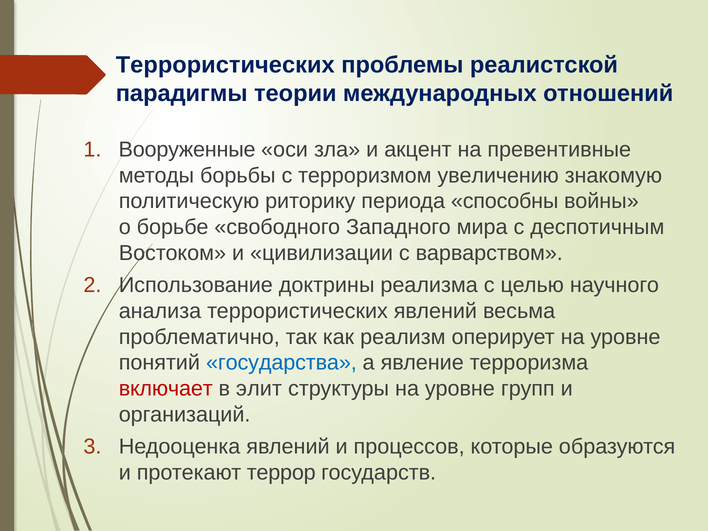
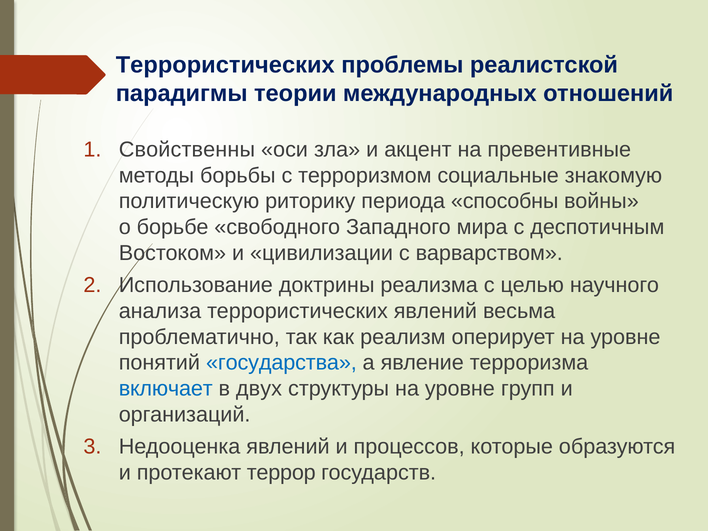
Вооруженные: Вооруженные -> Свойственны
увеличению: увеличению -> социальные
включает colour: red -> blue
элит: элит -> двух
